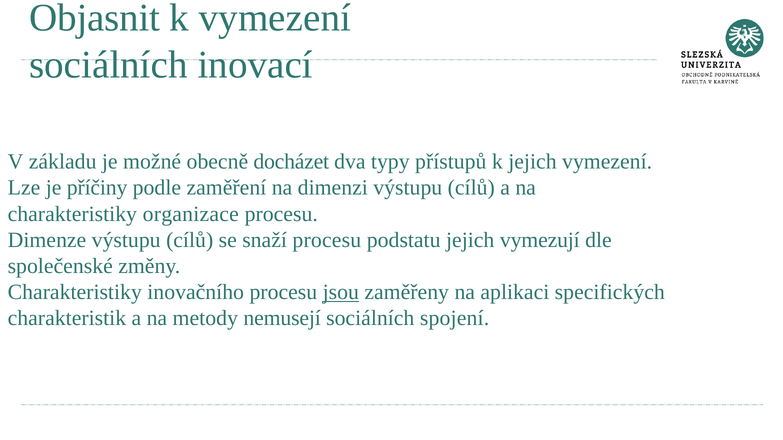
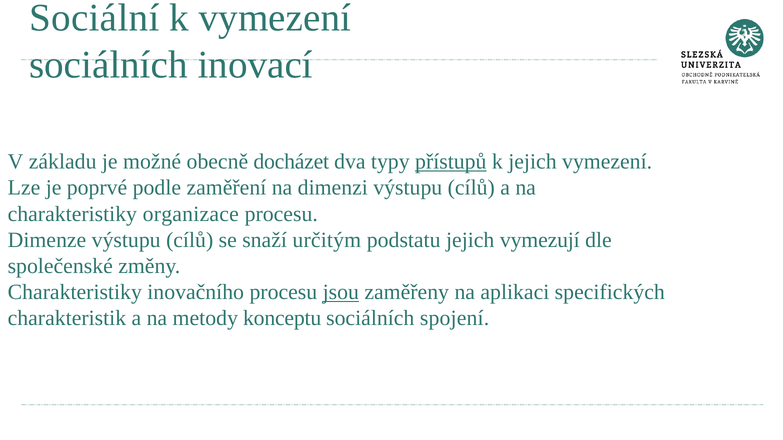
Objasnit: Objasnit -> Sociální
přístupů underline: none -> present
příčiny: příčiny -> poprvé
snaží procesu: procesu -> určitým
nemusejí: nemusejí -> konceptu
